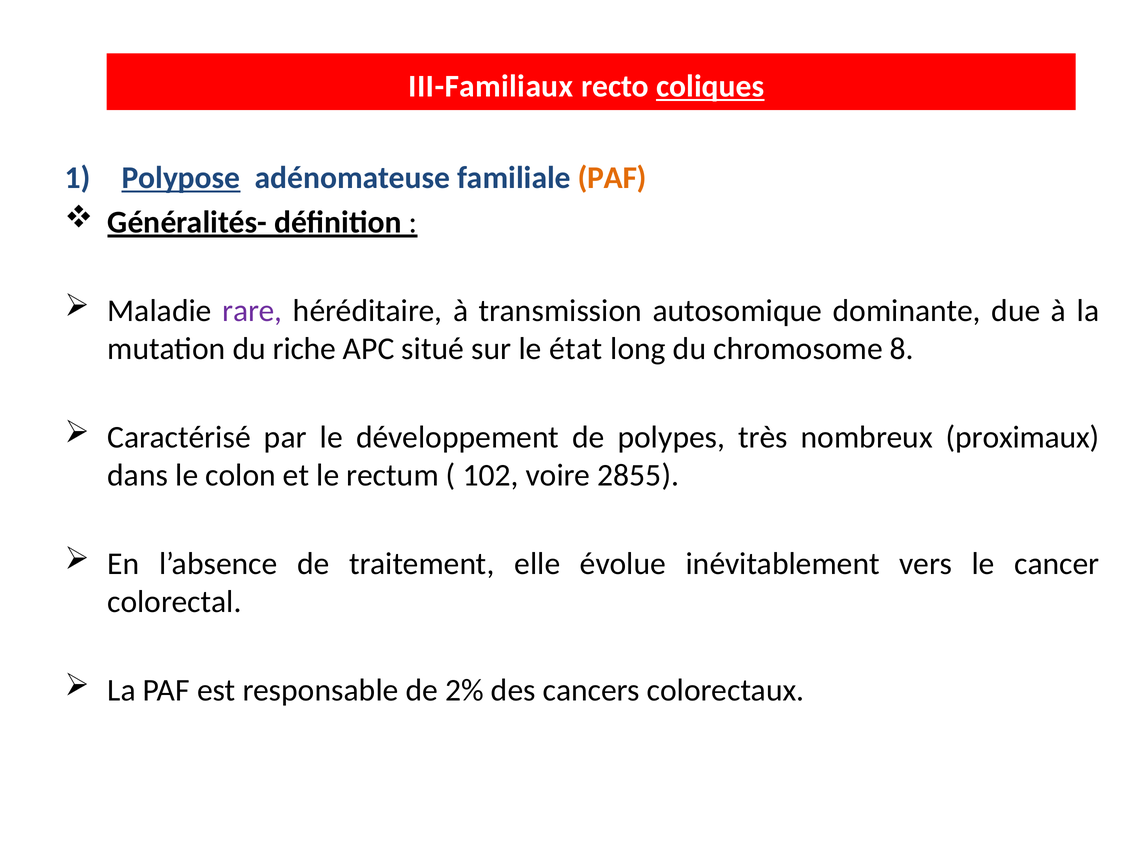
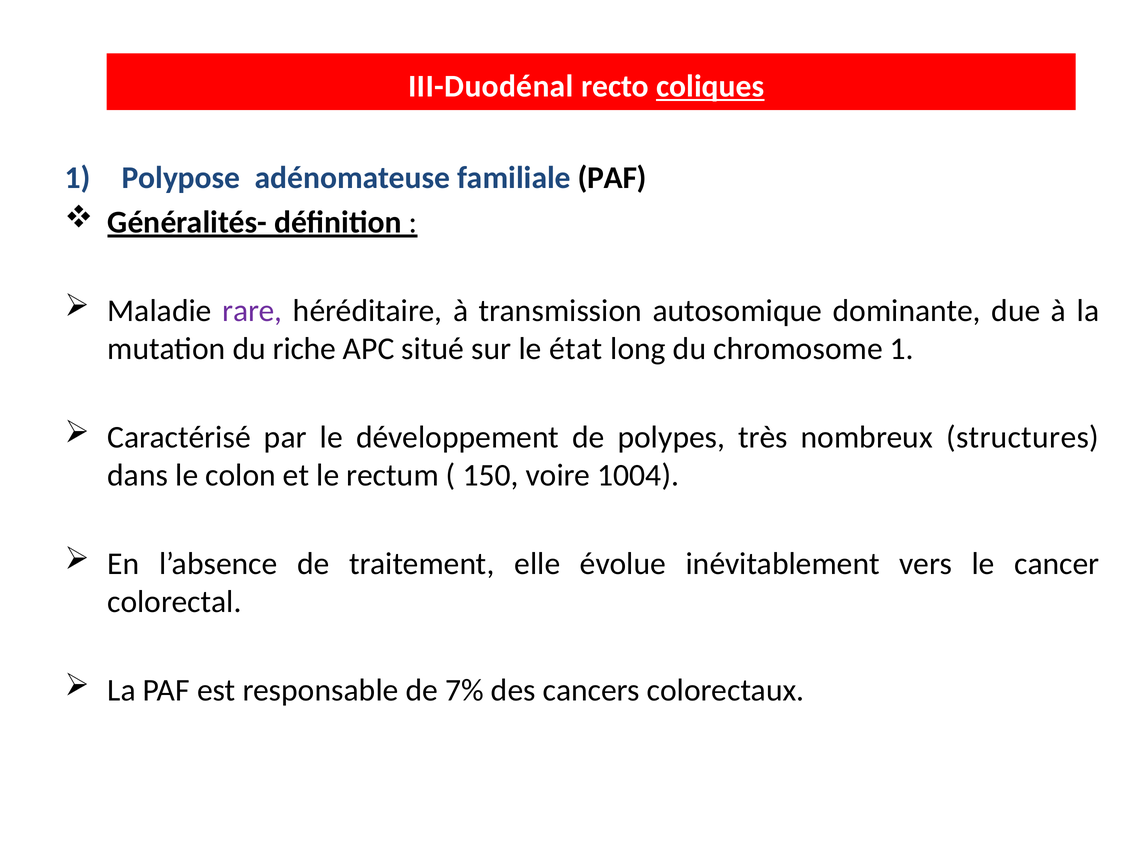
III-Familiaux: III-Familiaux -> III-Duodénal
Polypose underline: present -> none
PAF at (612, 178) colour: orange -> black
chromosome 8: 8 -> 1
proximaux: proximaux -> structures
102: 102 -> 150
2855: 2855 -> 1004
2%: 2% -> 7%
